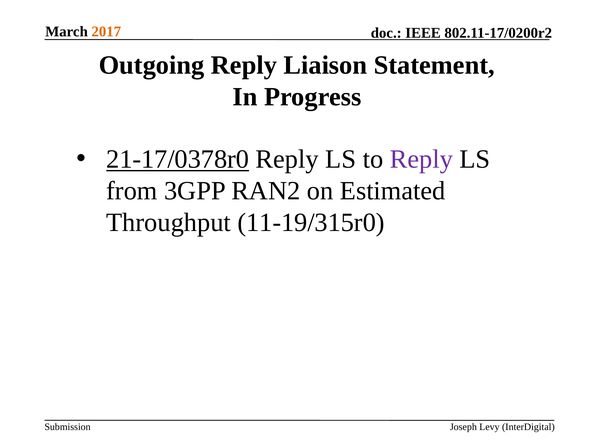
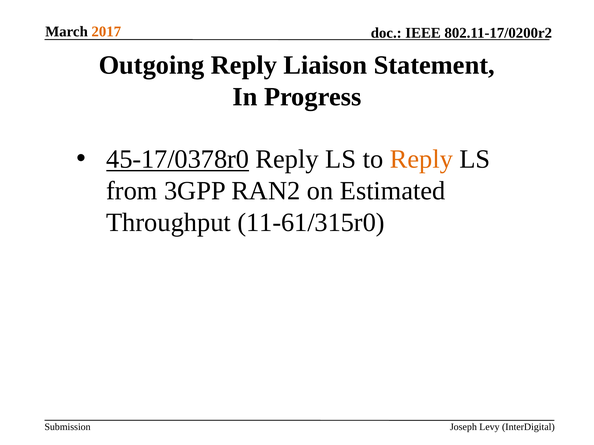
21-17/0378r0: 21-17/0378r0 -> 45-17/0378r0
Reply at (421, 159) colour: purple -> orange
11-19/315r0: 11-19/315r0 -> 11-61/315r0
